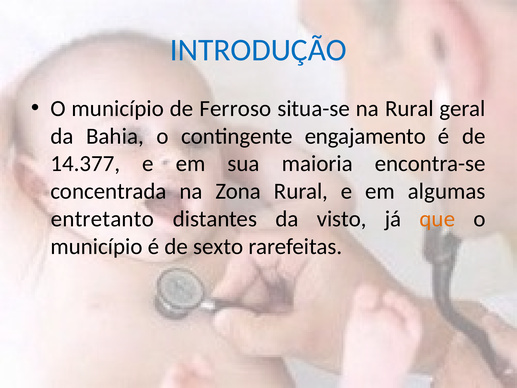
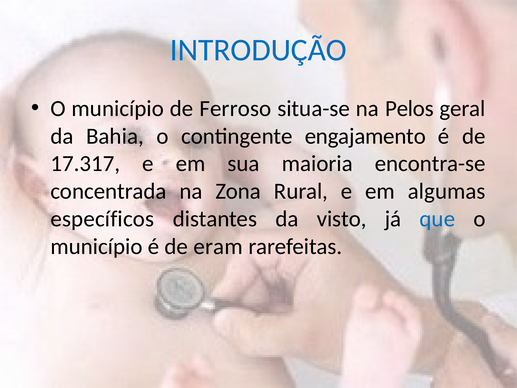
na Rural: Rural -> Pelos
14.377: 14.377 -> 17.317
entretanto: entretanto -> específicos
que colour: orange -> blue
sexto: sexto -> eram
